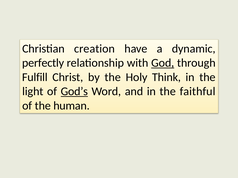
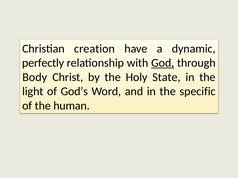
Fulfill: Fulfill -> Body
Think: Think -> State
God’s underline: present -> none
faithful: faithful -> specific
